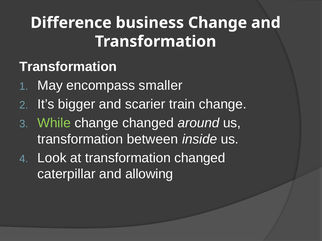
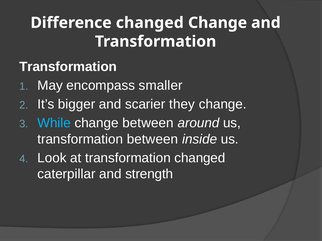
Difference business: business -> changed
train: train -> they
While colour: light green -> light blue
change changed: changed -> between
allowing: allowing -> strength
